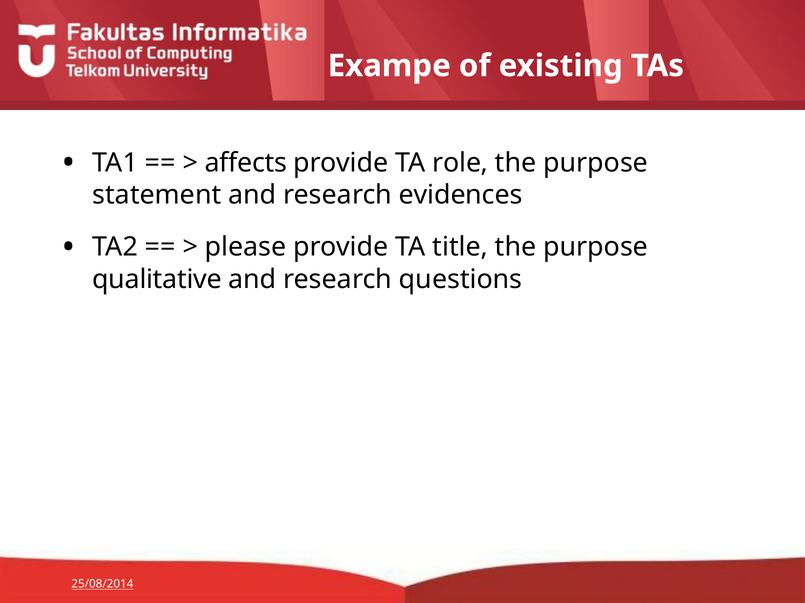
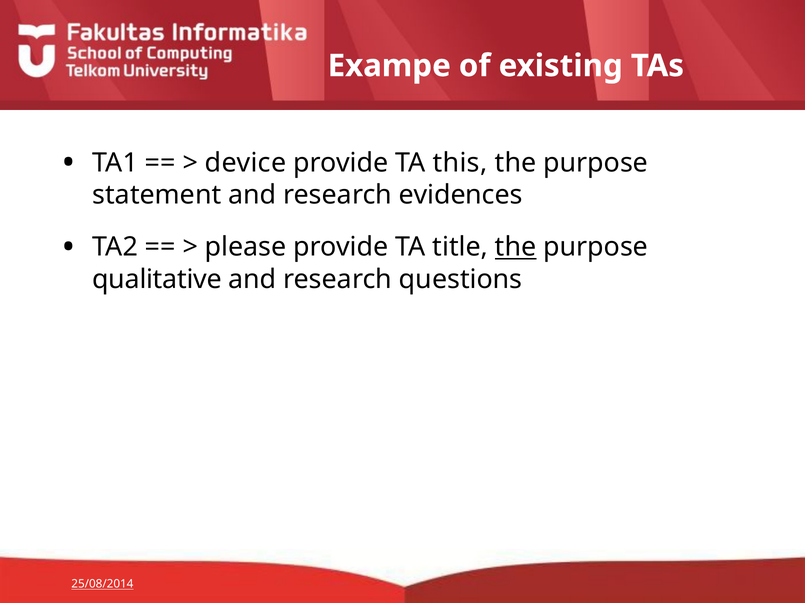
affects: affects -> device
role: role -> this
the at (516, 247) underline: none -> present
